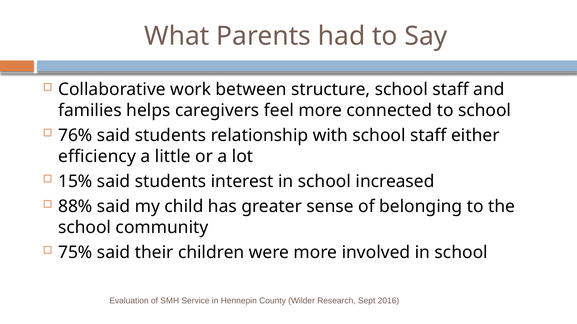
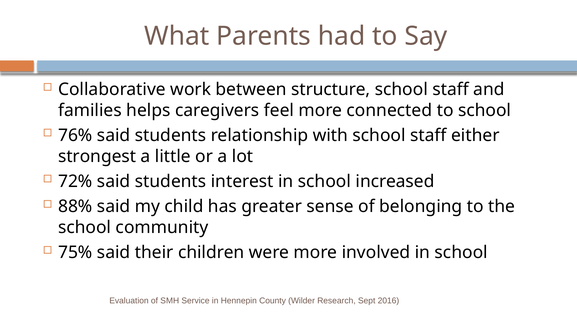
efficiency: efficiency -> strongest
15%: 15% -> 72%
